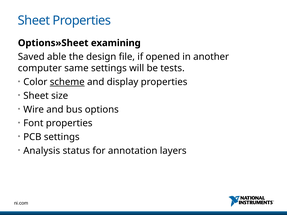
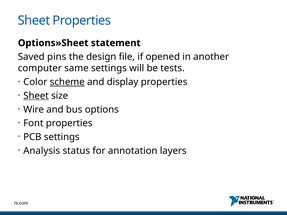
examining: examining -> statement
able: able -> pins
Sheet at (36, 96) underline: none -> present
